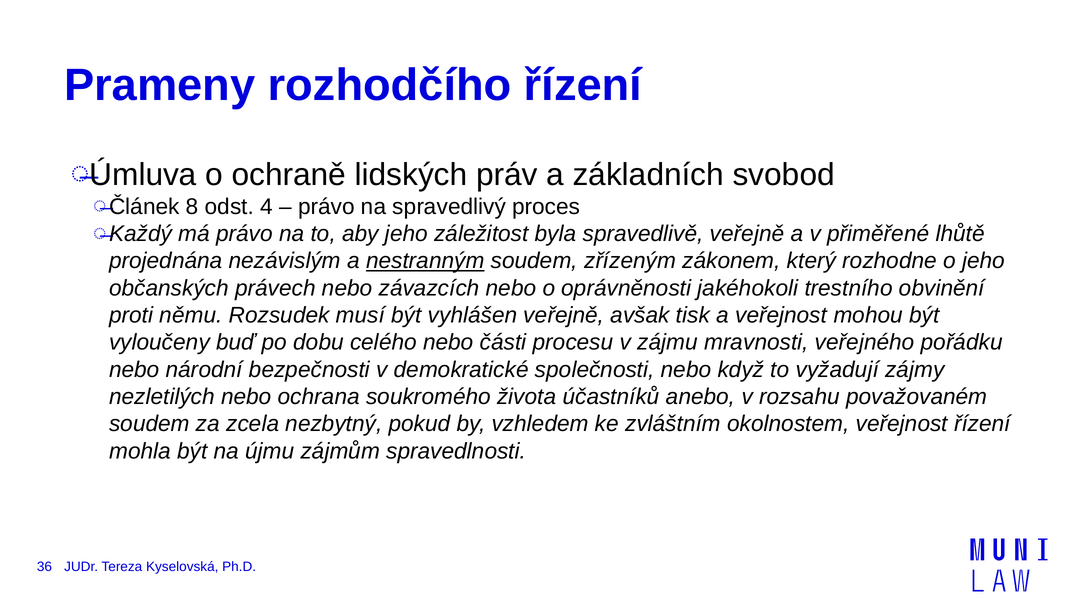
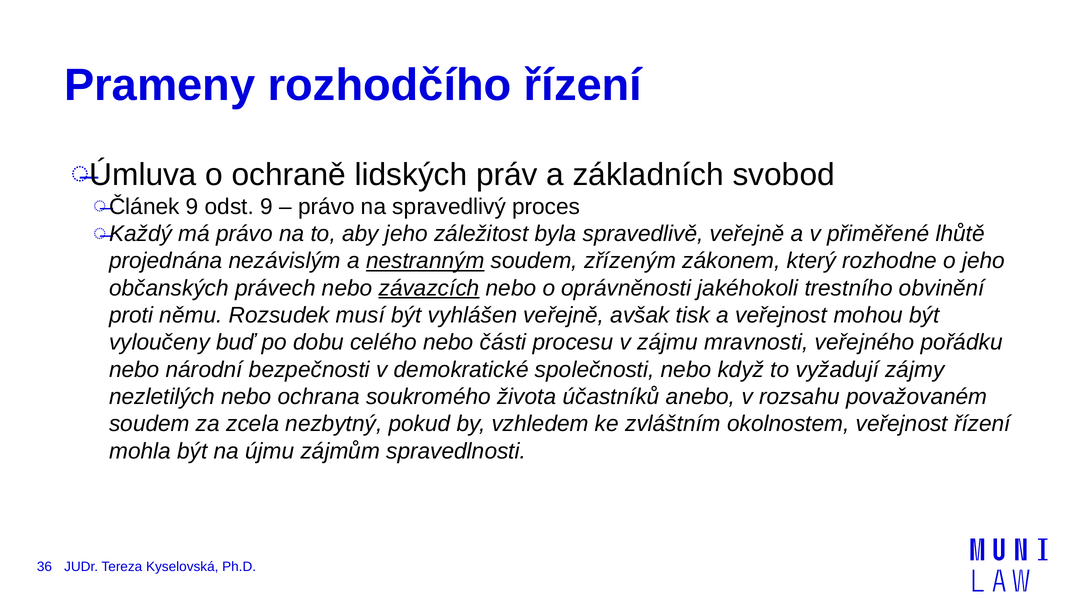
8 at (192, 207): 8 -> 9
odst 4: 4 -> 9
závazcích underline: none -> present
